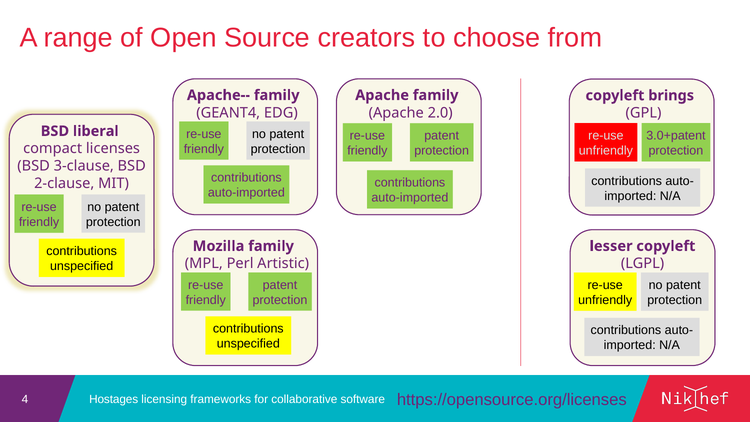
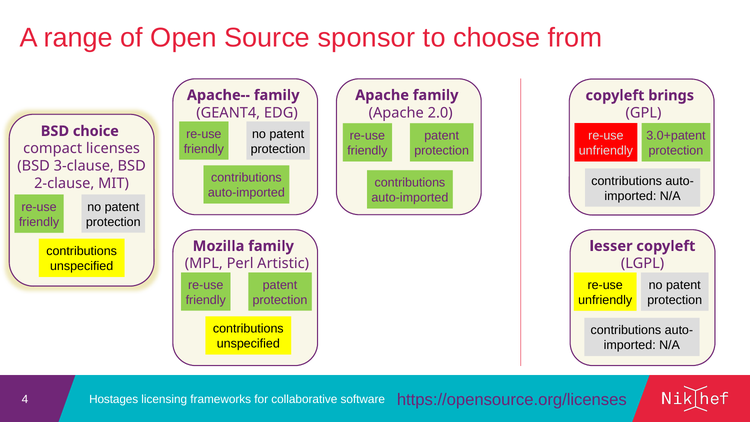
creators: creators -> sponsor
liberal: liberal -> choice
